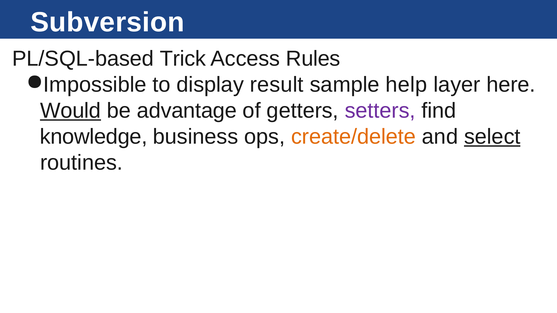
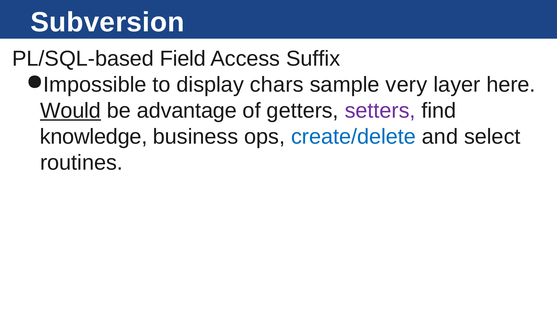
Trick: Trick -> Field
Rules: Rules -> Suffix
result: result -> chars
help: help -> very
create/delete colour: orange -> blue
select underline: present -> none
